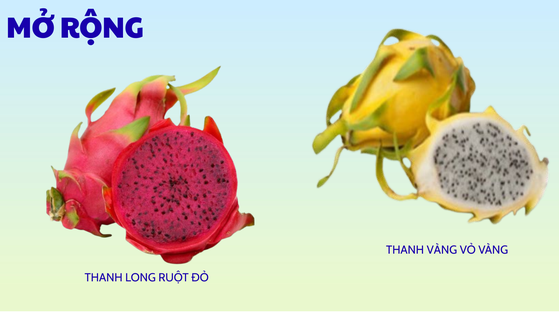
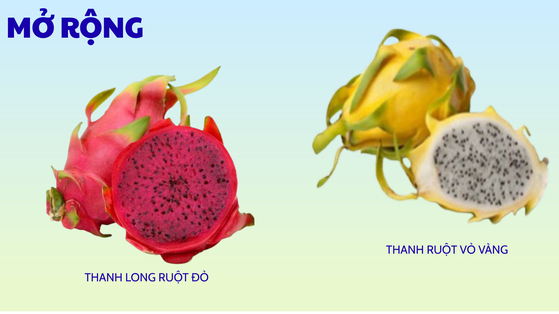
THANH VÀNG: VÀNG -> RUỘT
